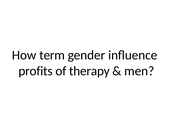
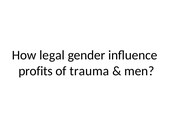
term: term -> legal
therapy: therapy -> trauma
